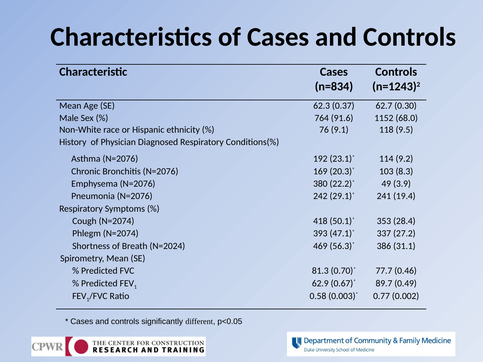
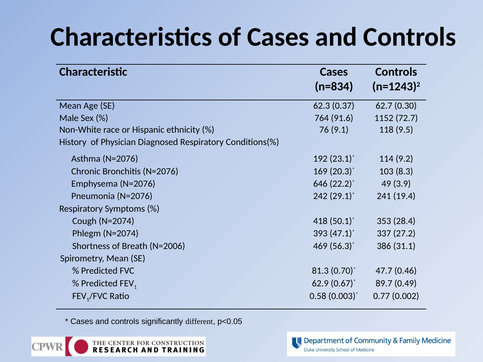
68.0: 68.0 -> 72.7
380: 380 -> 646
N=2024: N=2024 -> N=2006
77.7: 77.7 -> 47.7
